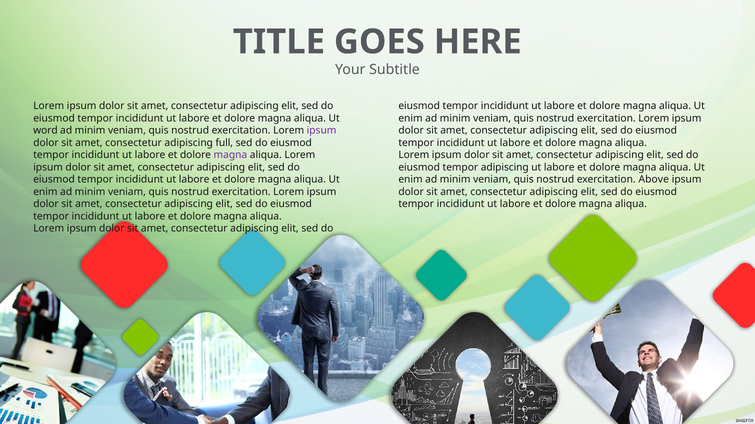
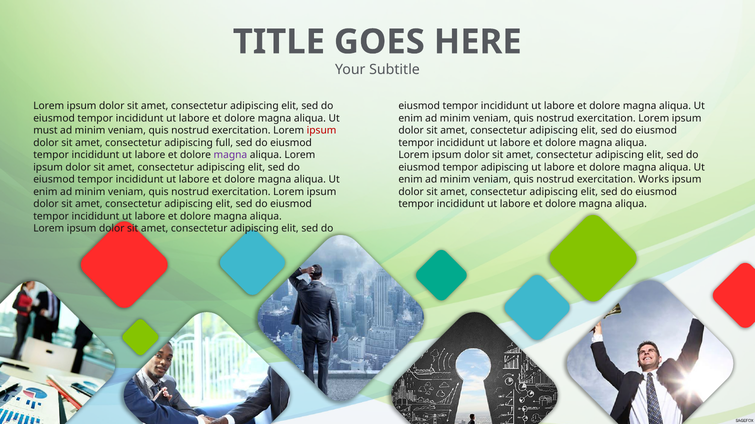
word: word -> must
ipsum at (322, 131) colour: purple -> red
Above: Above -> Works
